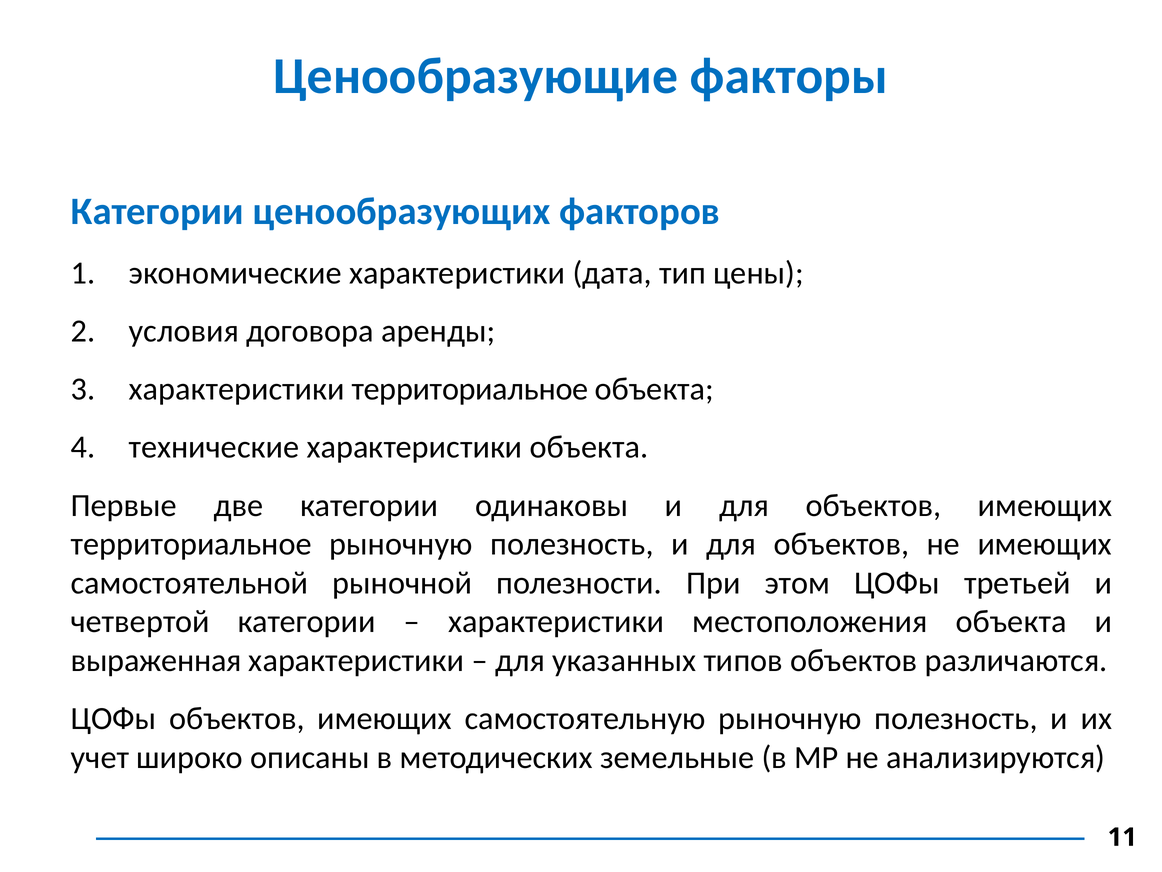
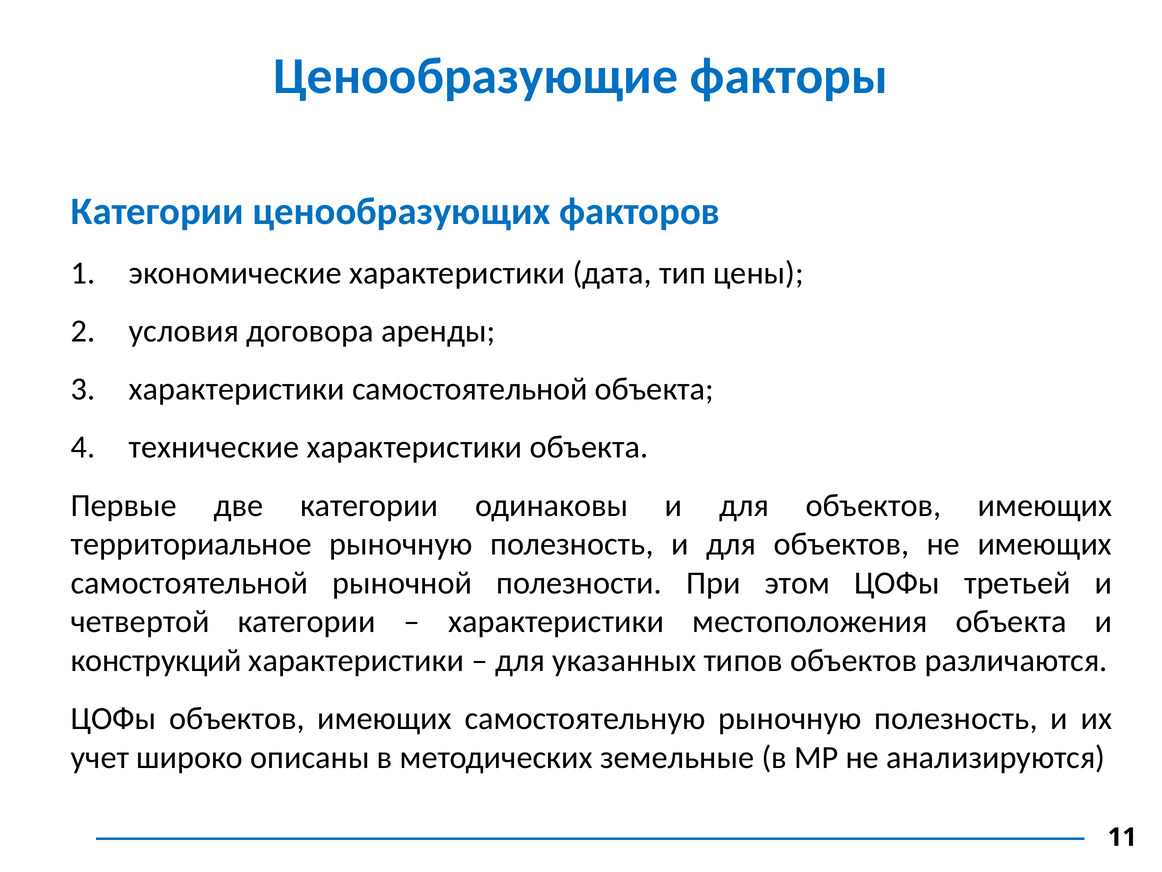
характеристики территориальное: территориальное -> самостоятельной
выраженная: выраженная -> конструкций
